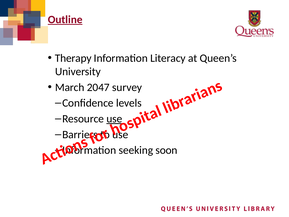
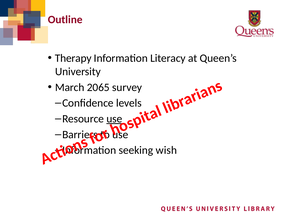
Outline underline: present -> none
2047: 2047 -> 2065
soon: soon -> wish
